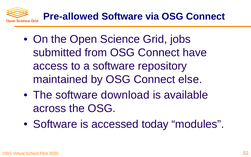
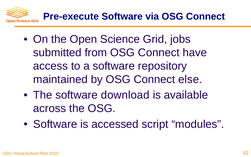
Pre-allowed: Pre-allowed -> Pre-execute
today: today -> script
